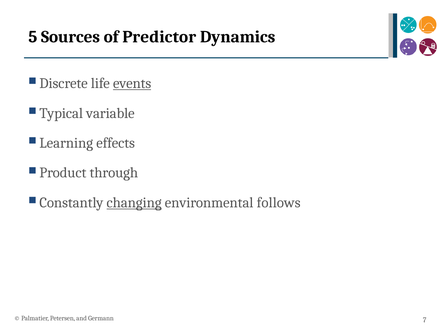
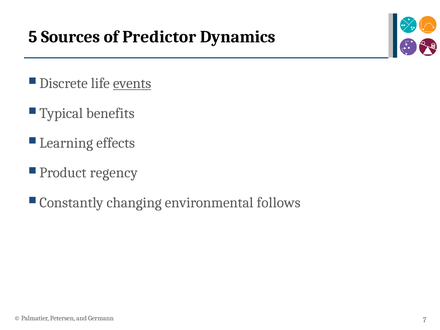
variable: variable -> benefits
through: through -> regency
changing underline: present -> none
